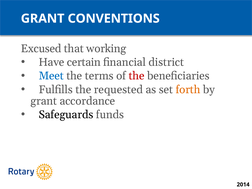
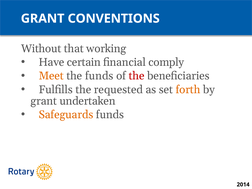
Excused: Excused -> Without
district: district -> comply
Meet colour: blue -> orange
the terms: terms -> funds
accordance: accordance -> undertaken
Safeguards colour: black -> orange
